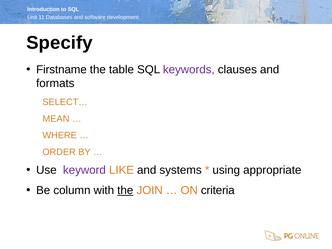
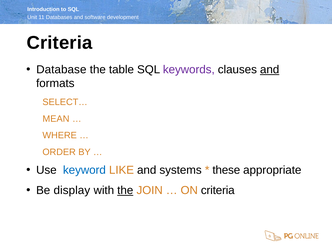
Specify at (59, 43): Specify -> Criteria
Firstname: Firstname -> Database
and at (270, 70) underline: none -> present
keyword colour: purple -> blue
using: using -> these
column: column -> display
